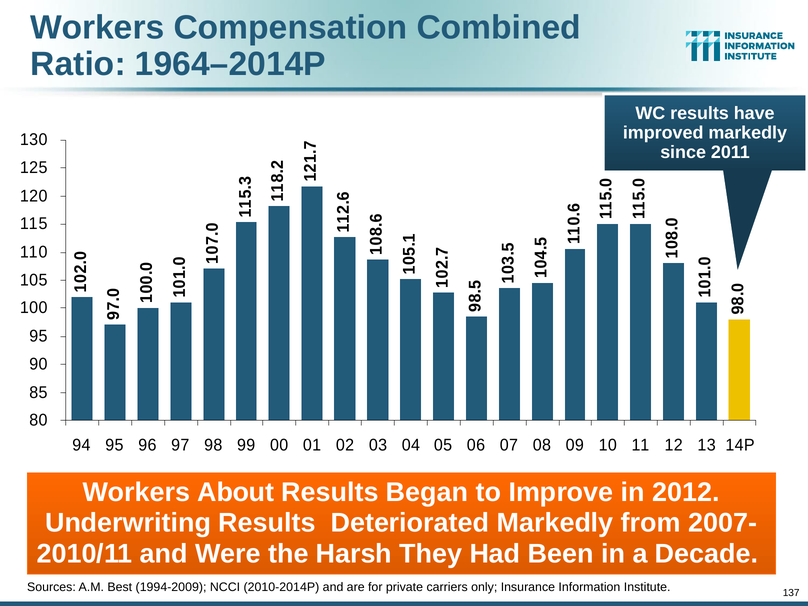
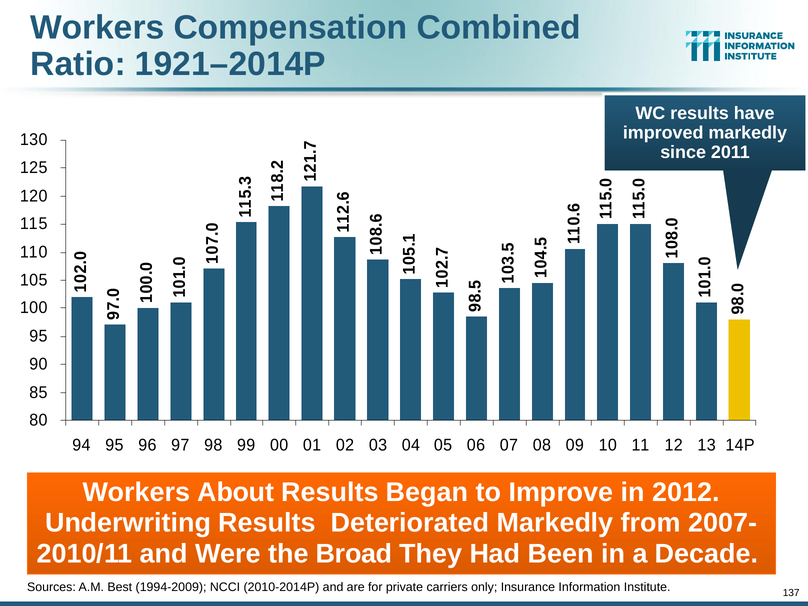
1964–2014P: 1964–2014P -> 1921–2014P
Harsh: Harsh -> Broad
